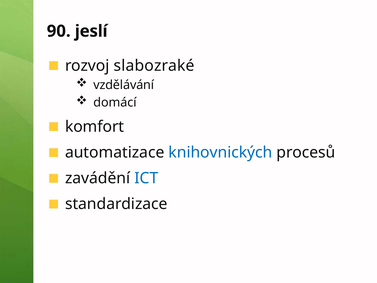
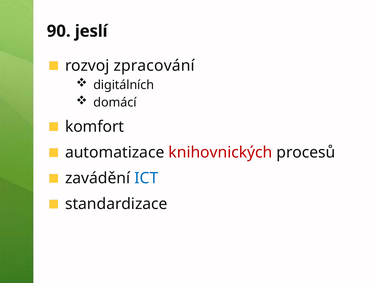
slabozraké: slabozraké -> zpracování
vzdělávání: vzdělávání -> digitálních
knihovnických colour: blue -> red
